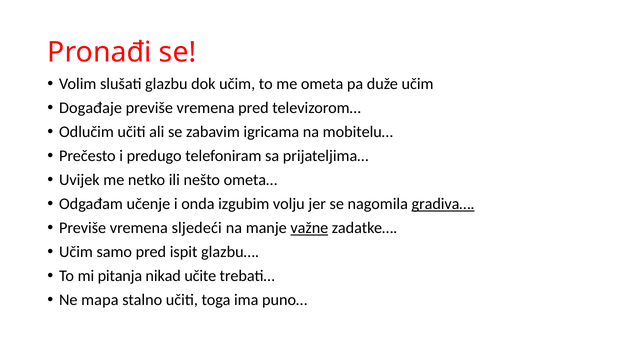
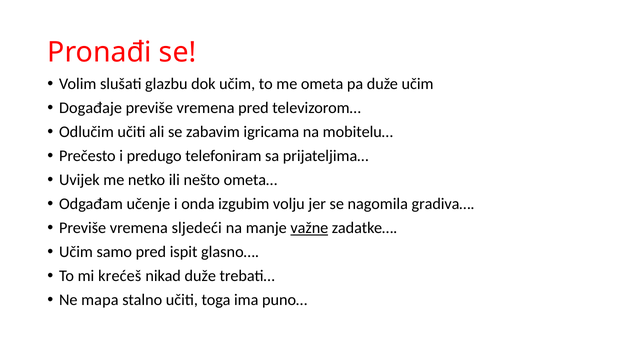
gradiva… underline: present -> none
glazbu…: glazbu… -> glasno…
pitanja: pitanja -> krećeš
nikad učite: učite -> duže
